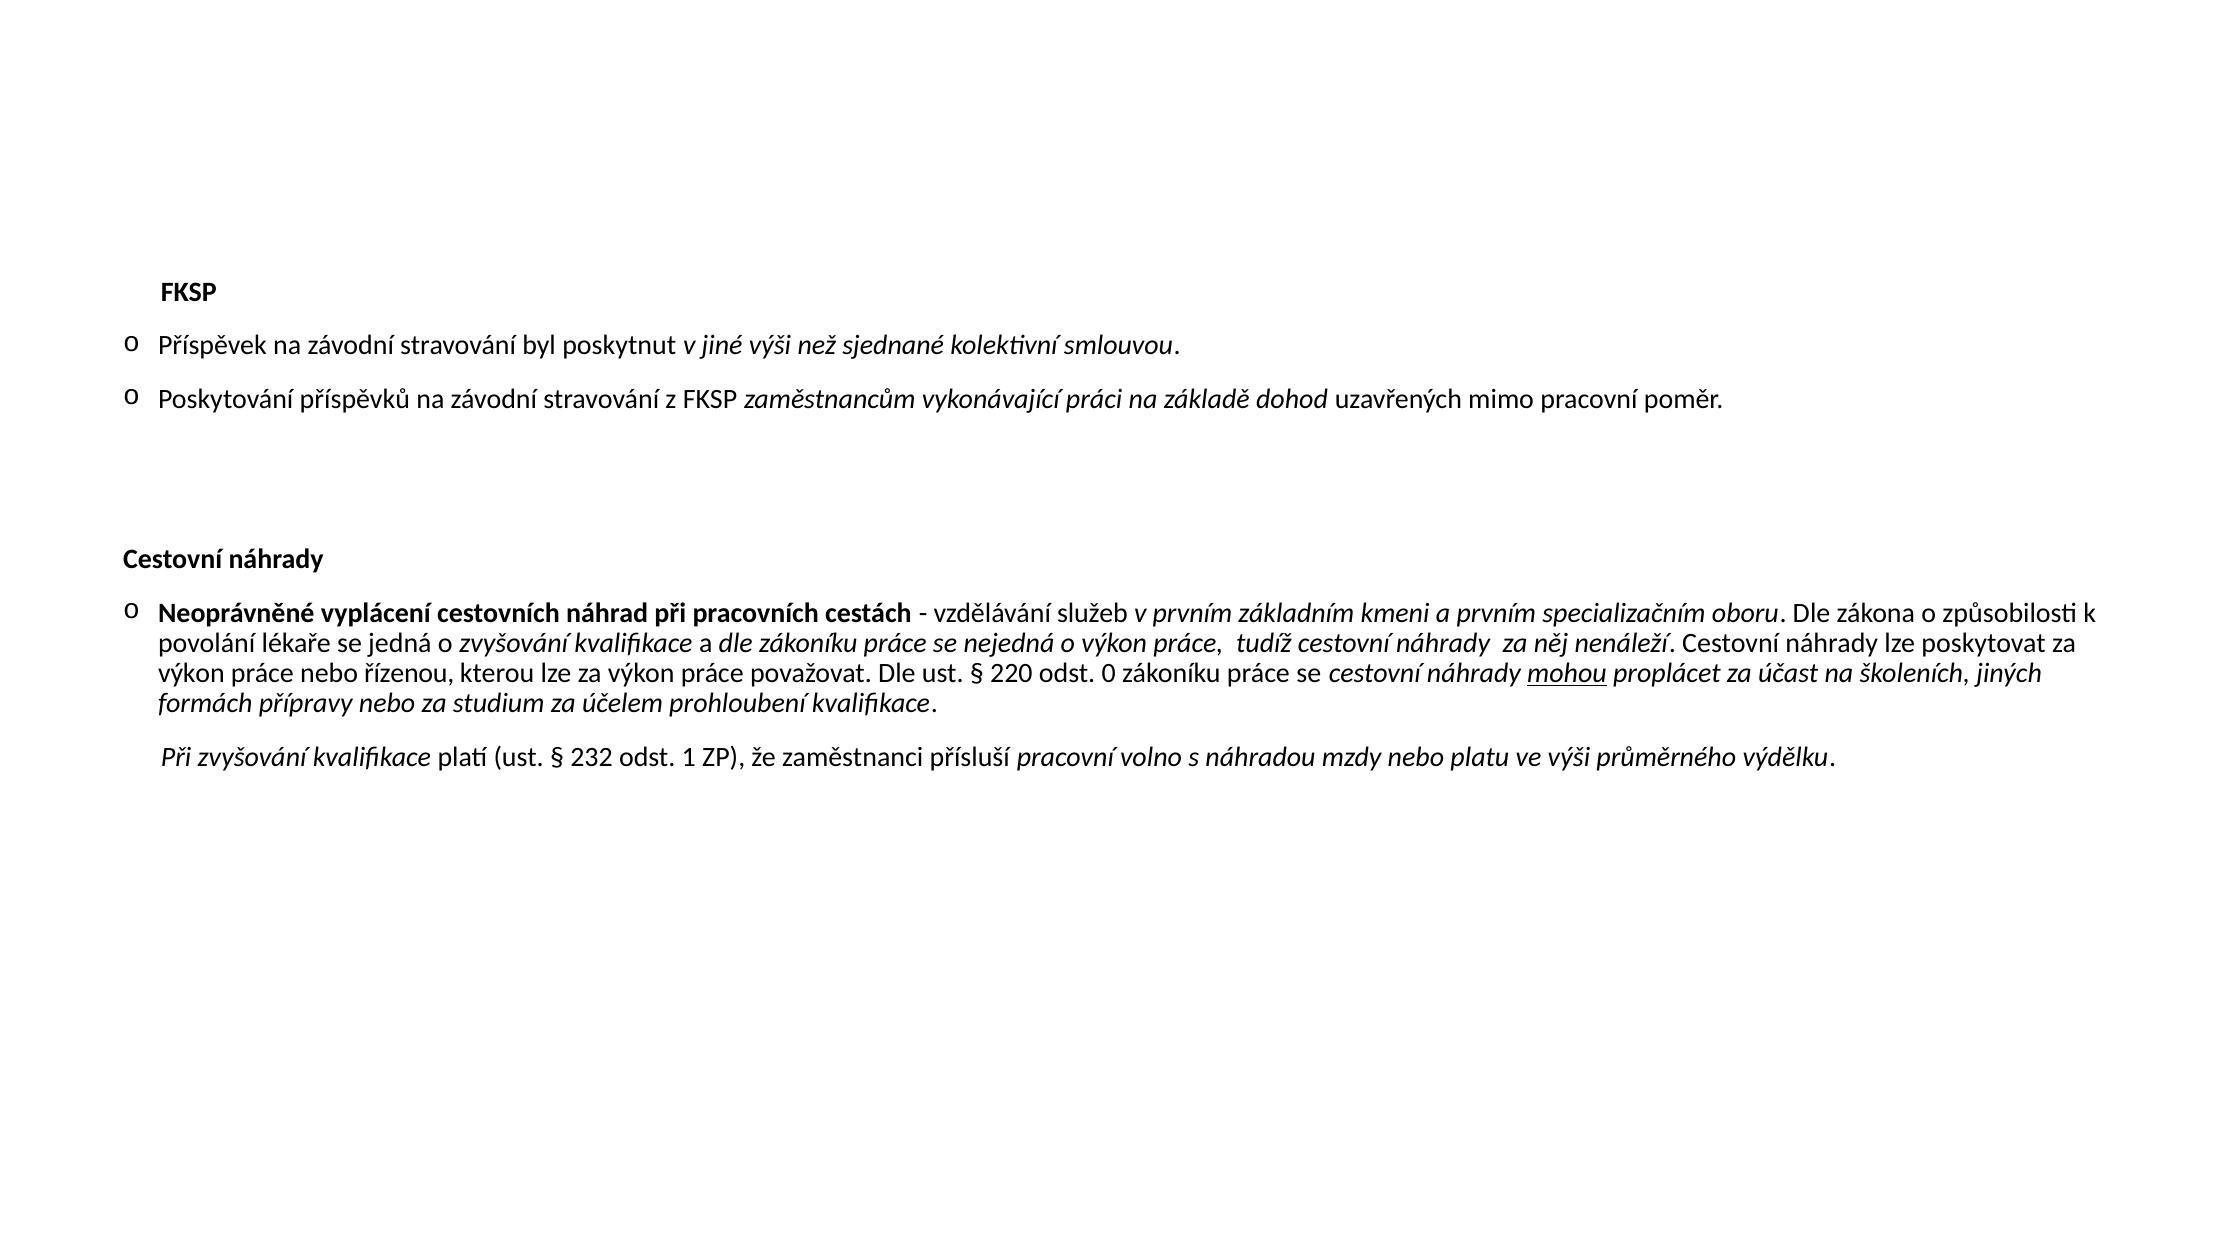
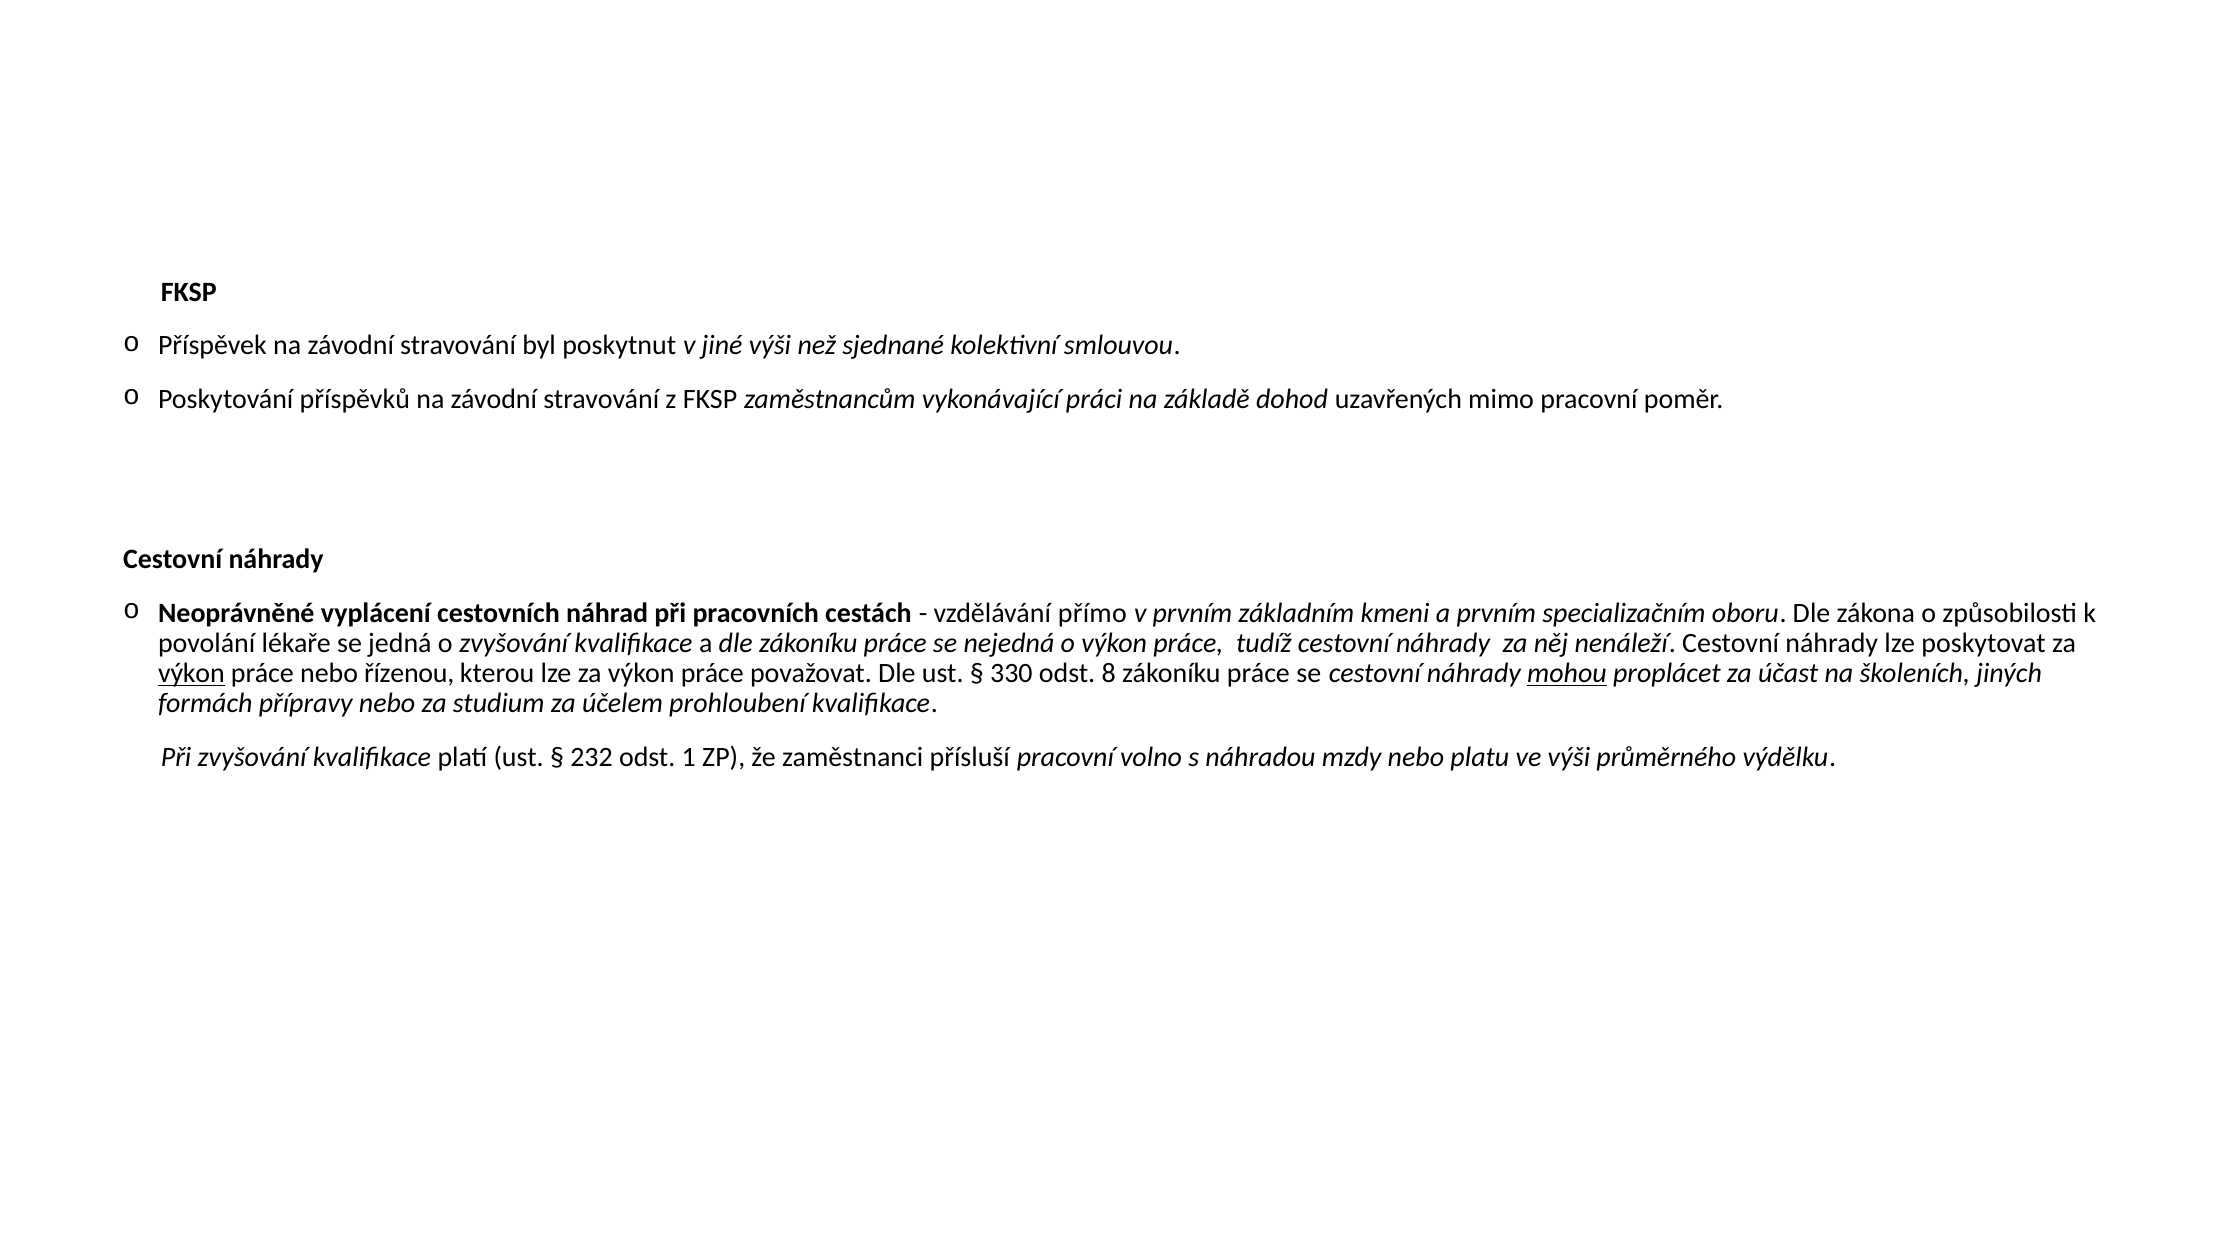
služeb: služeb -> přímo
výkon at (191, 673) underline: none -> present
220: 220 -> 330
0: 0 -> 8
